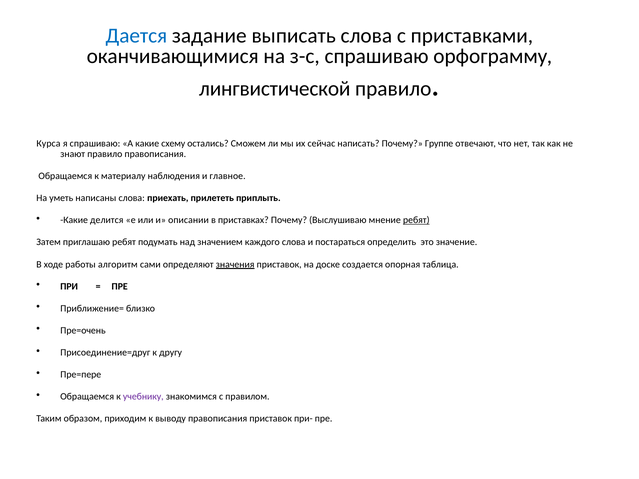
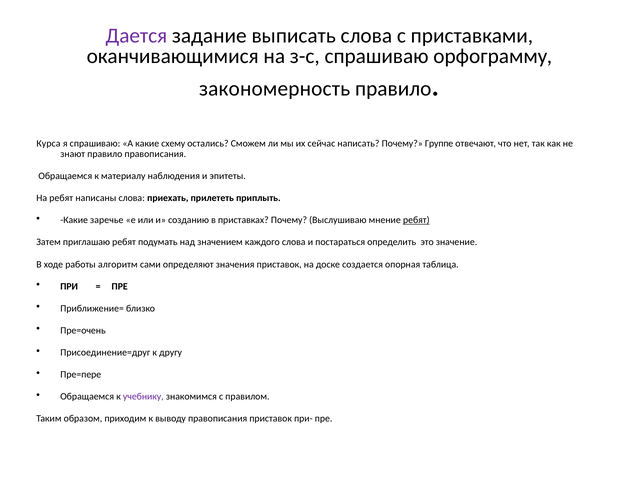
Дается colour: blue -> purple
лингвистической: лингвистической -> закономерность
главное: главное -> эпитеты
На уметь: уметь -> ребят
делится: делится -> заречье
описании: описании -> созданию
значения underline: present -> none
